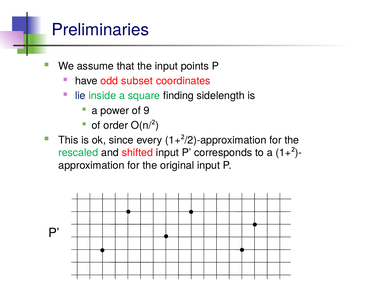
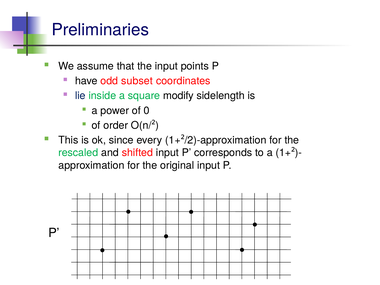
finding: finding -> modify
9: 9 -> 0
